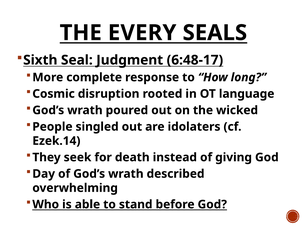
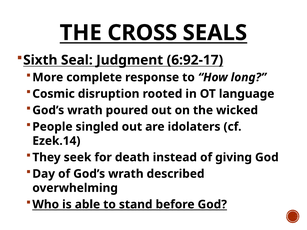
EVERY: EVERY -> CROSS
6:48-17: 6:48-17 -> 6:92-17
